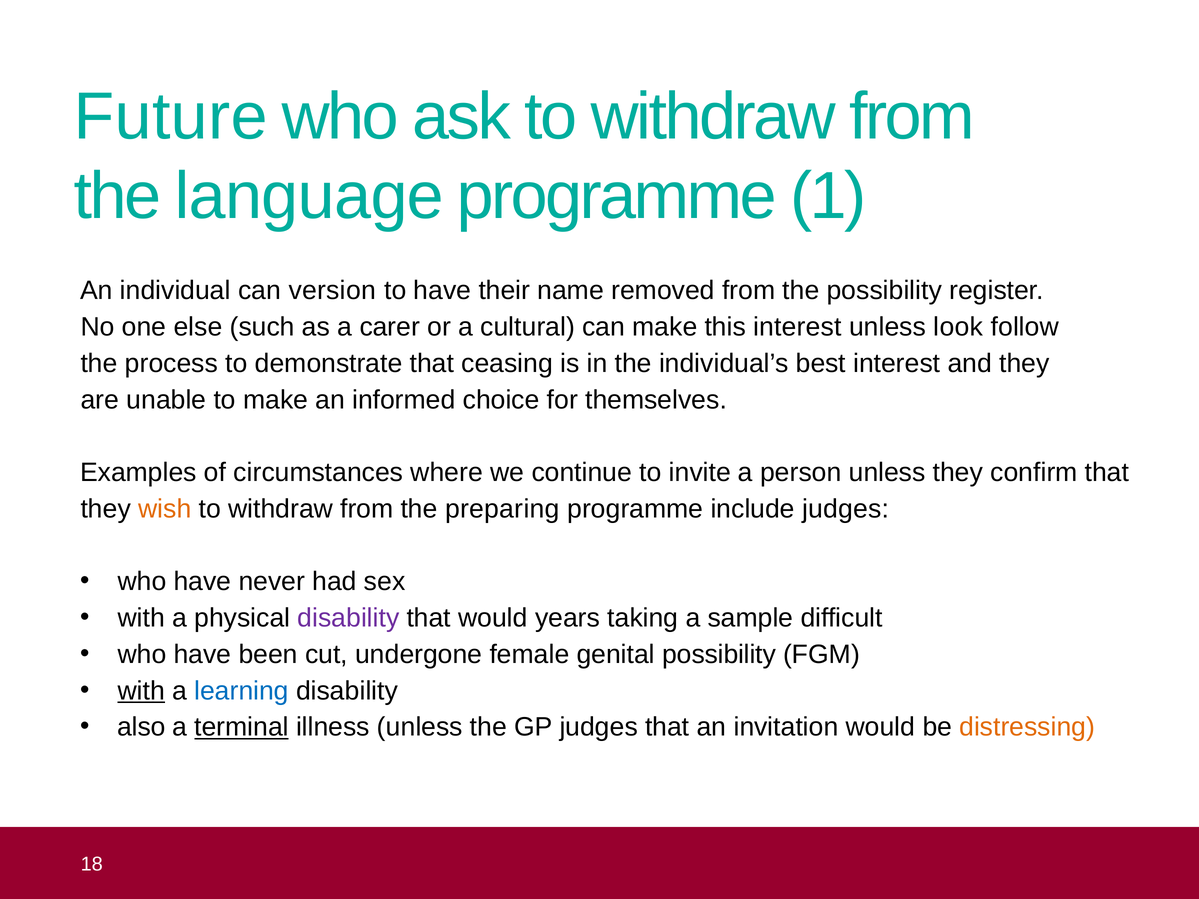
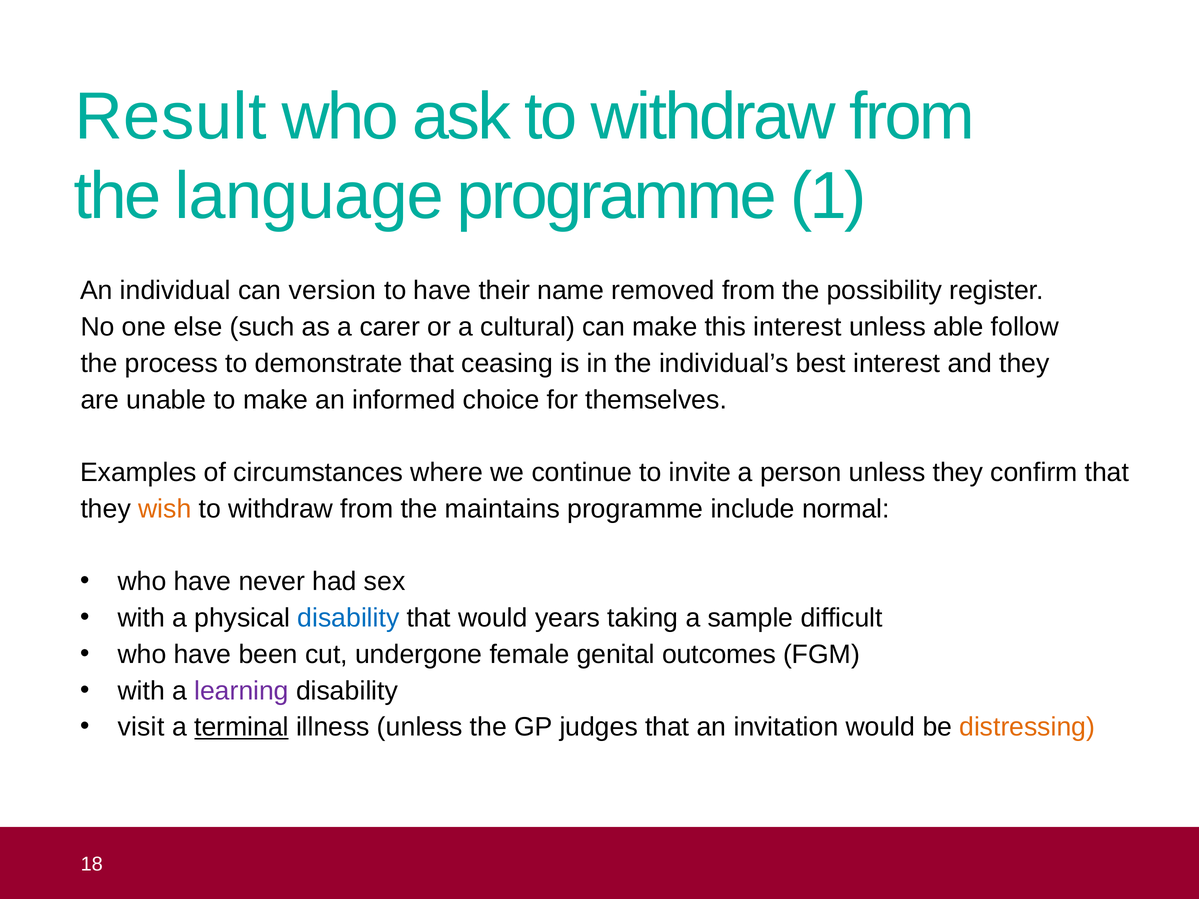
Future: Future -> Result
look: look -> able
preparing: preparing -> maintains
include judges: judges -> normal
disability at (348, 618) colour: purple -> blue
genital possibility: possibility -> outcomes
with at (141, 691) underline: present -> none
learning colour: blue -> purple
also: also -> visit
